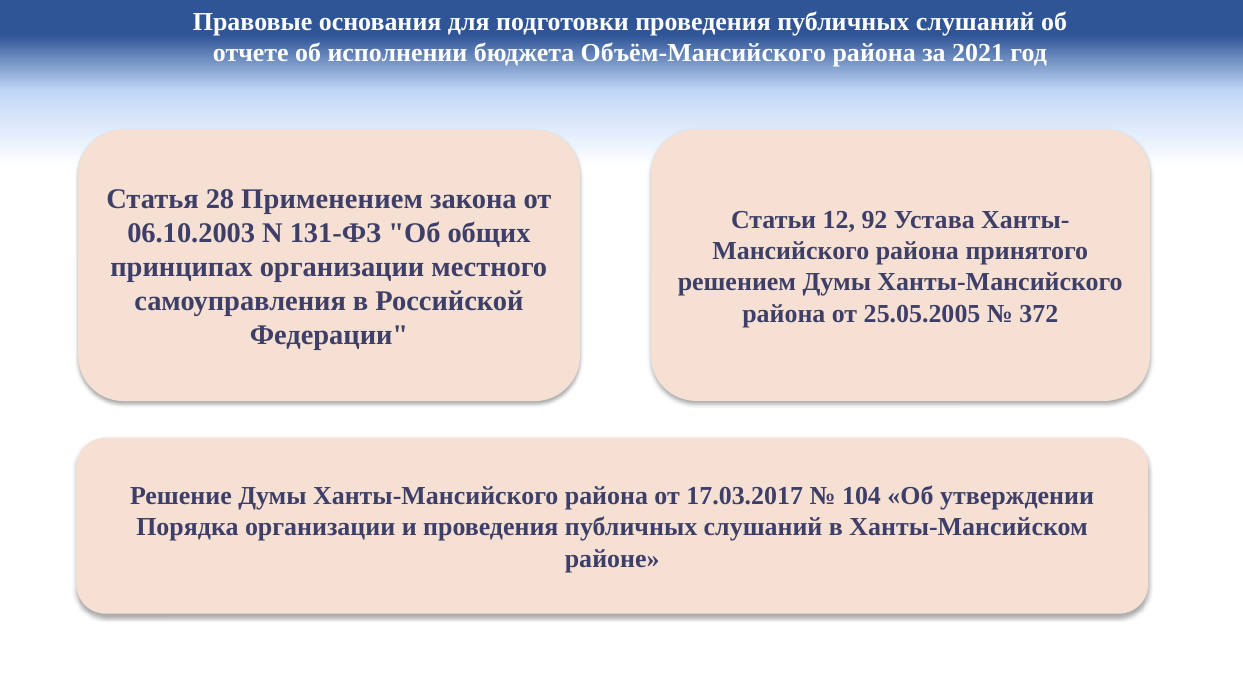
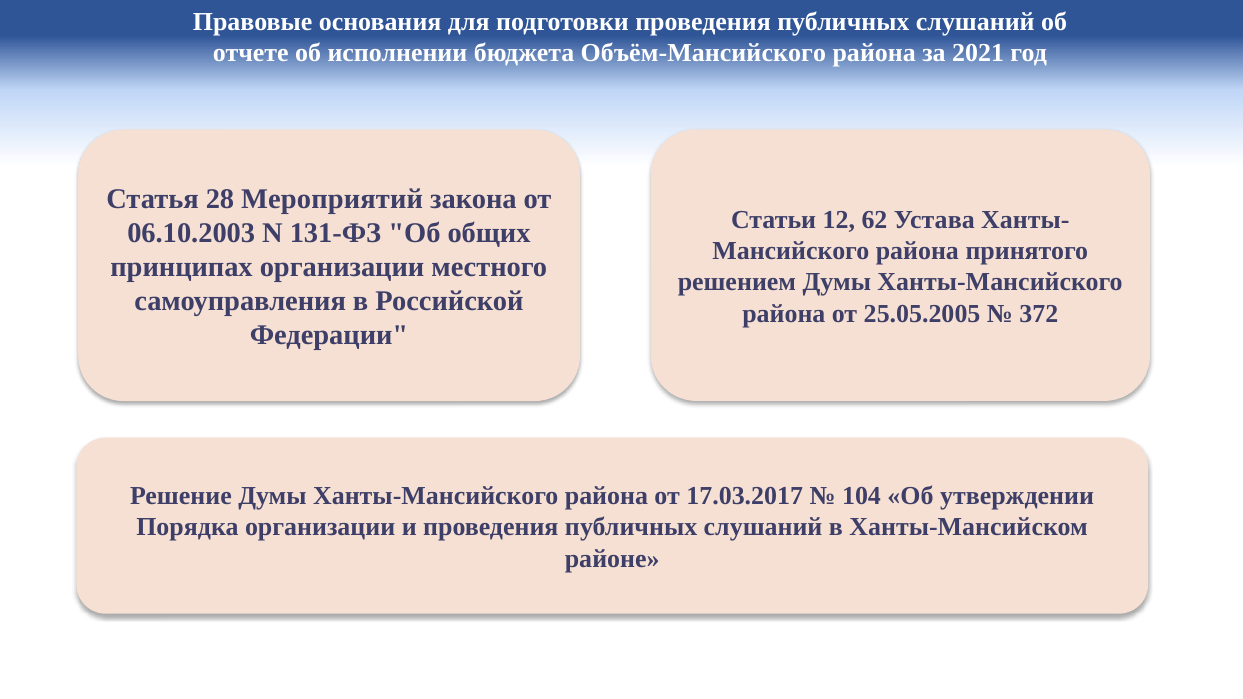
Применением: Применением -> Мероприятий
92: 92 -> 62
